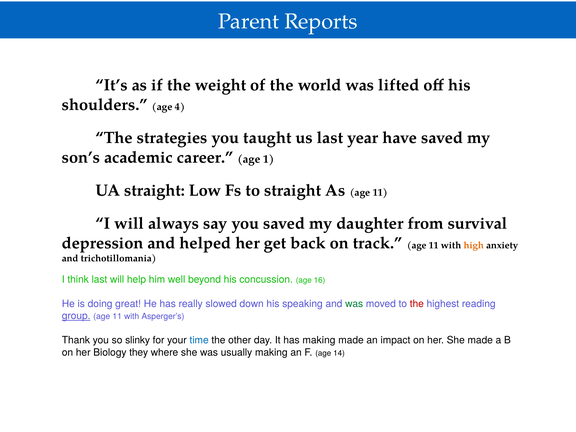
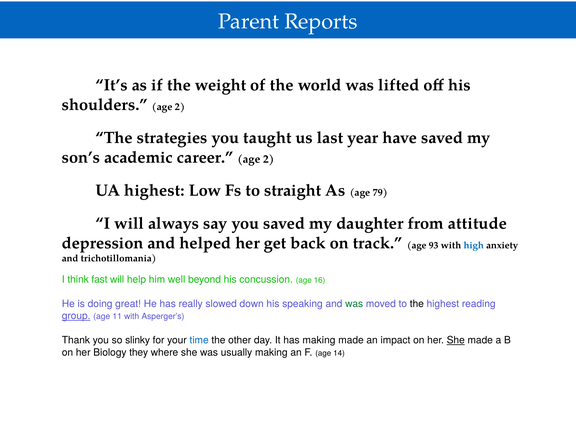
shoulders age 4: 4 -> 2
career age 1: 1 -> 2
UA straight: straight -> highest
As age 11: 11 -> 79
survival: survival -> attitude
track age 11: 11 -> 93
high colour: orange -> blue
think last: last -> fast
the at (417, 304) colour: red -> black
She at (456, 340) underline: none -> present
